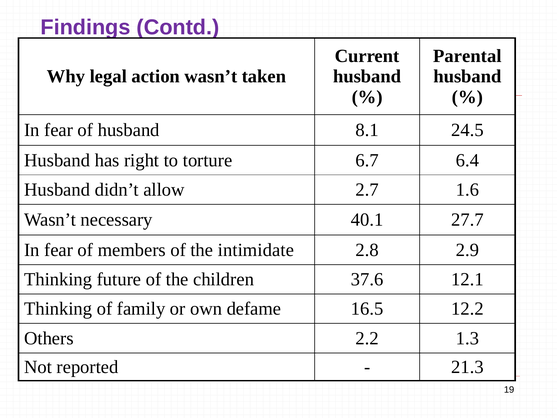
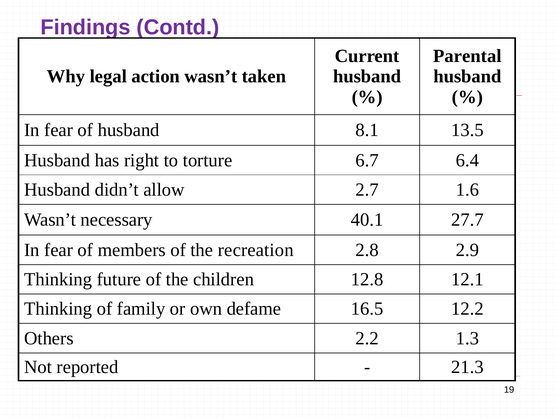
24.5: 24.5 -> 13.5
intimidate: intimidate -> recreation
37.6: 37.6 -> 12.8
